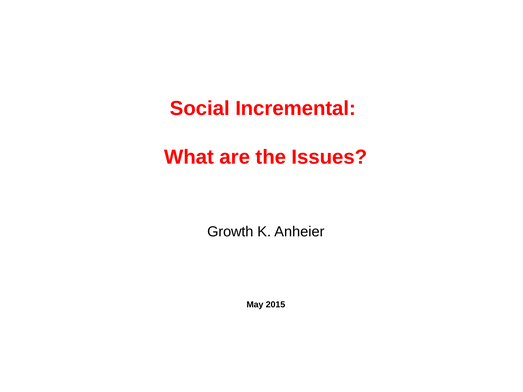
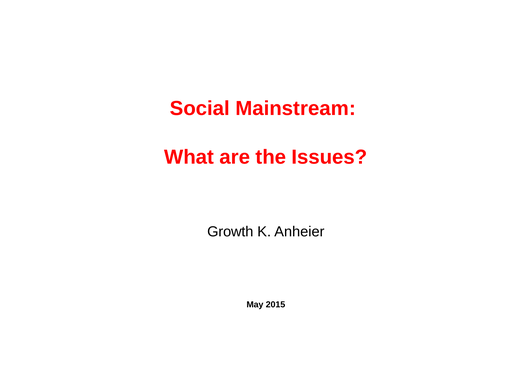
Incremental: Incremental -> Mainstream
